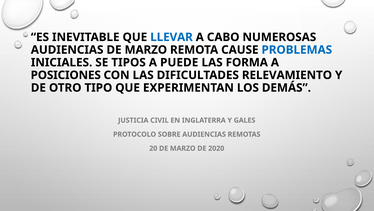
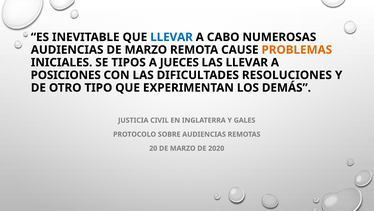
PROBLEMAS colour: blue -> orange
PUEDE: PUEDE -> JUECES
LAS FORMA: FORMA -> LLEVAR
RELEVAMIENTO: RELEVAMIENTO -> RESOLUCIONES
